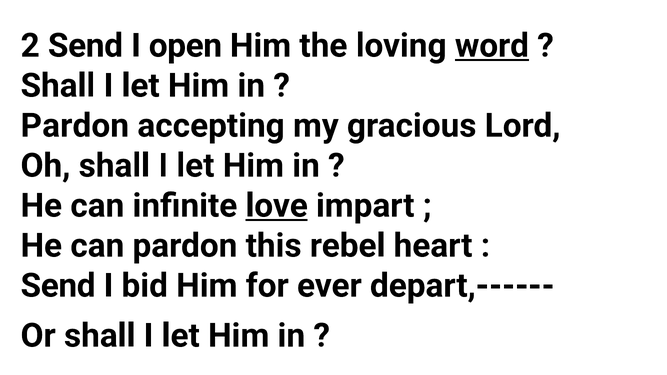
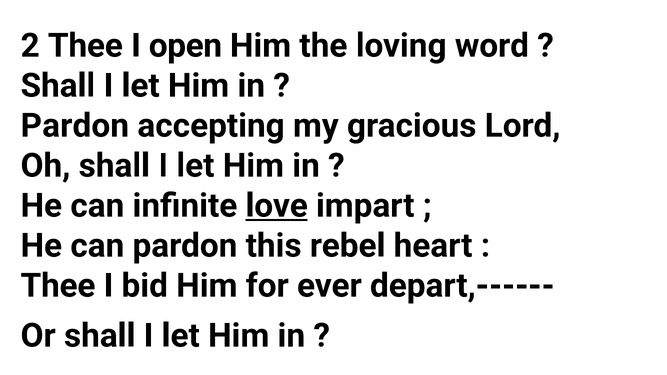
2 Send: Send -> Thee
word underline: present -> none
Send at (58, 286): Send -> Thee
